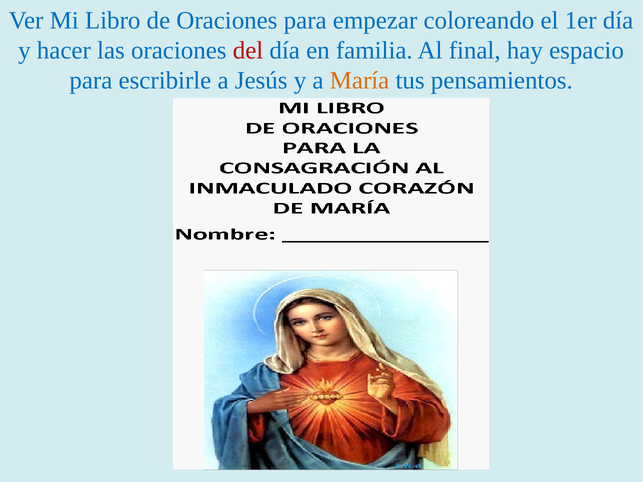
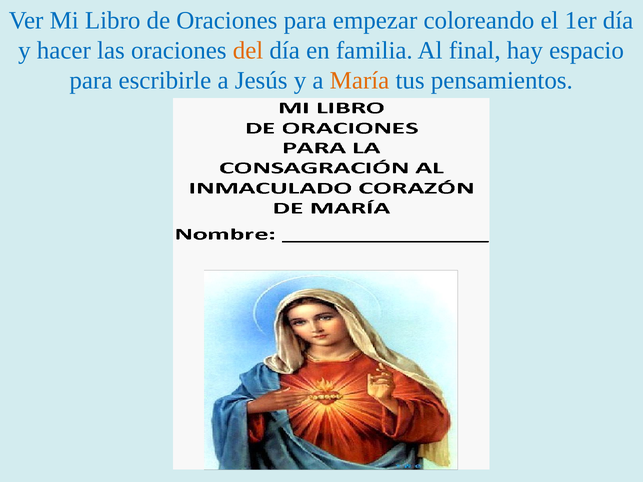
del colour: red -> orange
